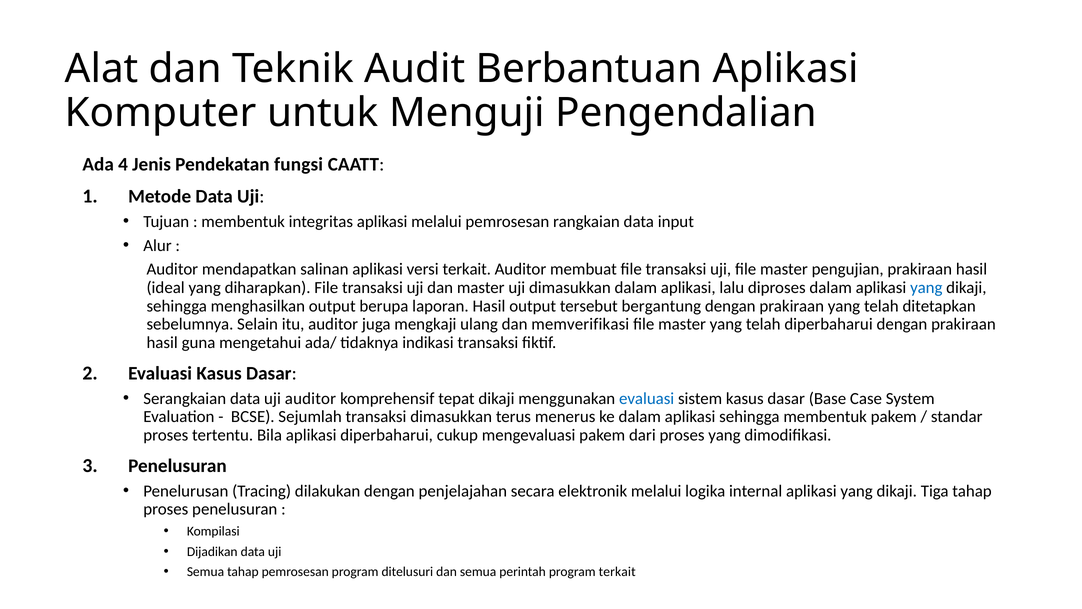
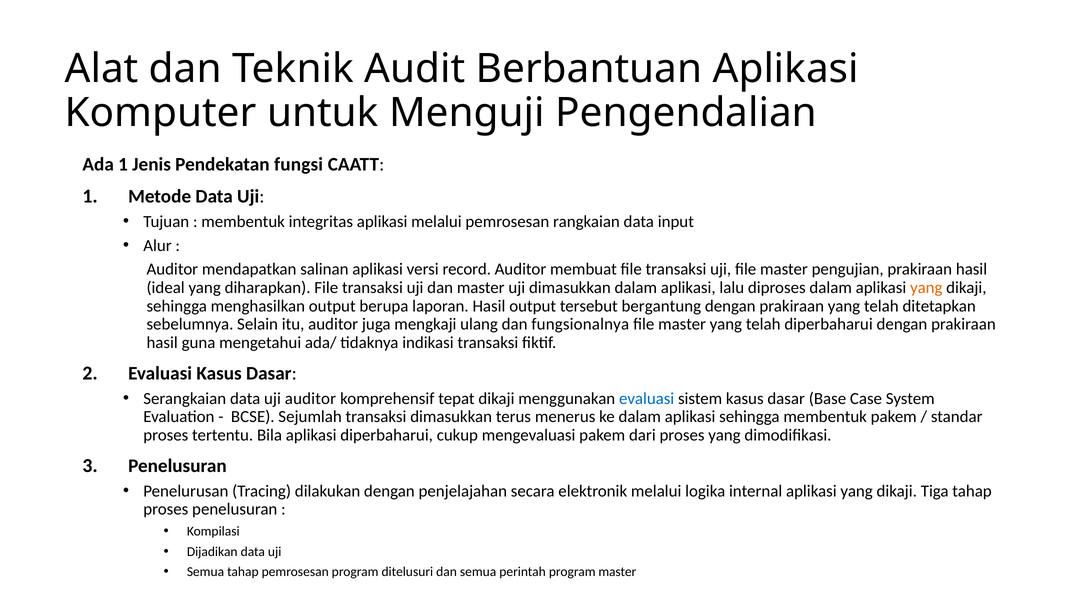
Ada 4: 4 -> 1
versi terkait: terkait -> record
yang at (926, 287) colour: blue -> orange
memverifikasi: memverifikasi -> fungsionalnya
program terkait: terkait -> master
